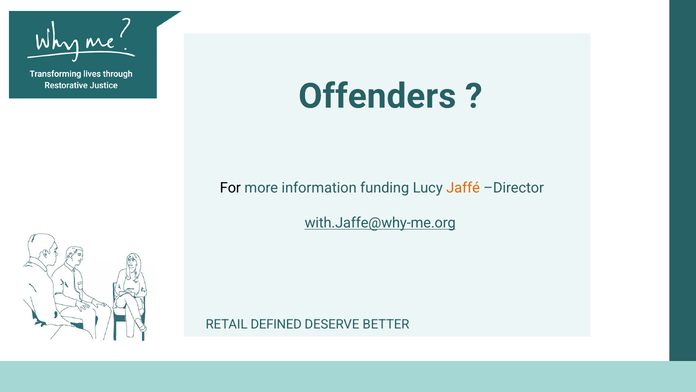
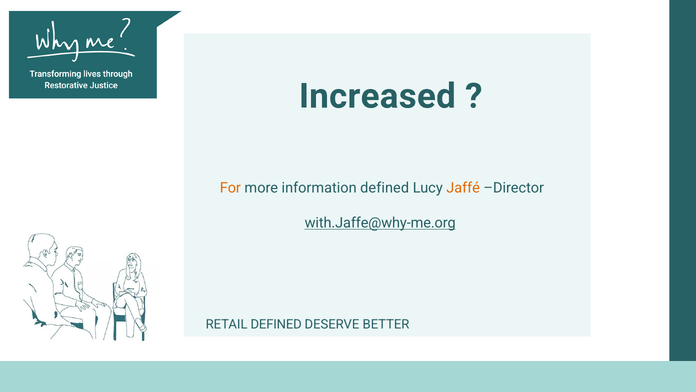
Offenders: Offenders -> Increased
For colour: black -> orange
information funding: funding -> defined
